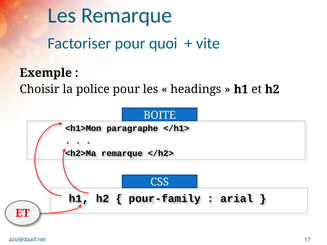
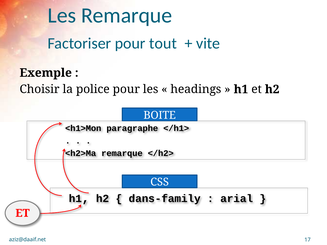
quoi: quoi -> tout
pour-family: pour-family -> dans-family
